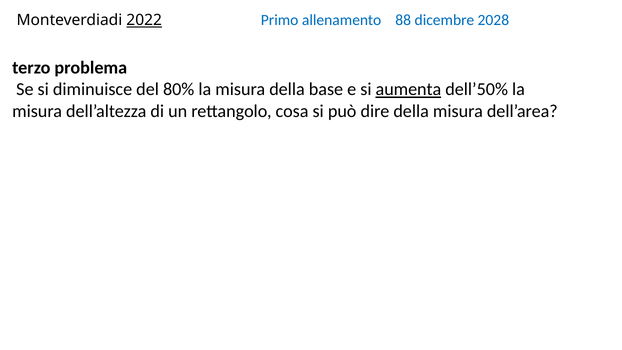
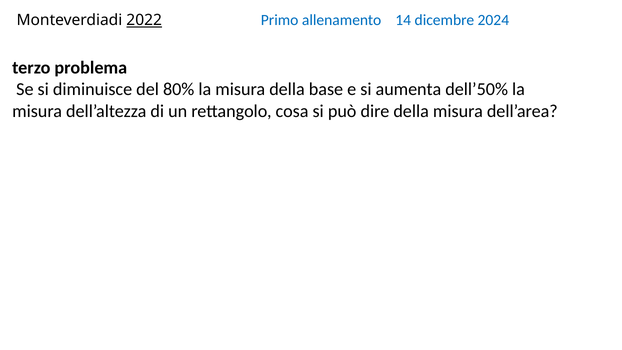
88: 88 -> 14
2028: 2028 -> 2024
aumenta underline: present -> none
